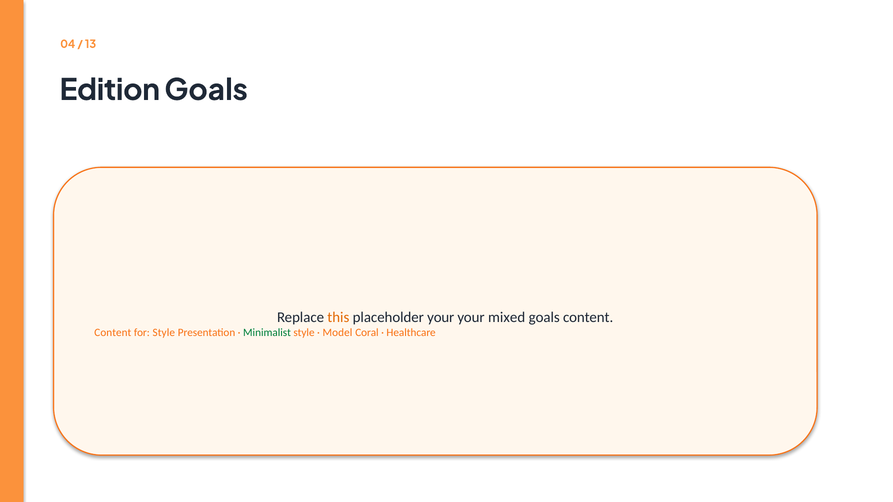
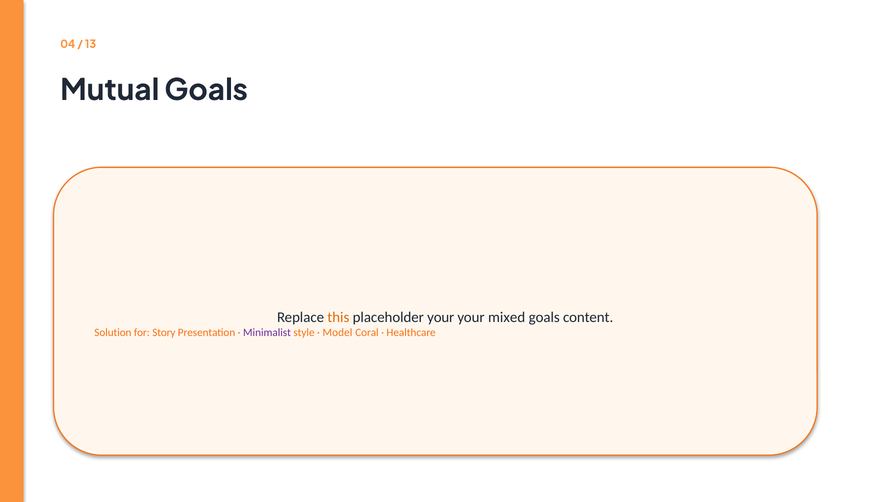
Edition: Edition -> Mutual
Content at (113, 333): Content -> Solution
for Style: Style -> Story
Minimalist colour: green -> purple
